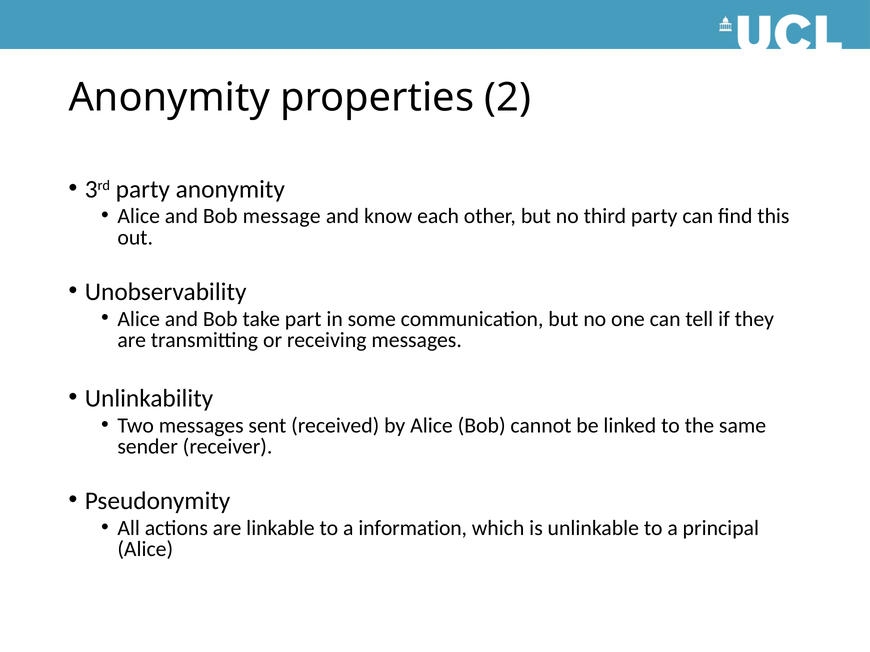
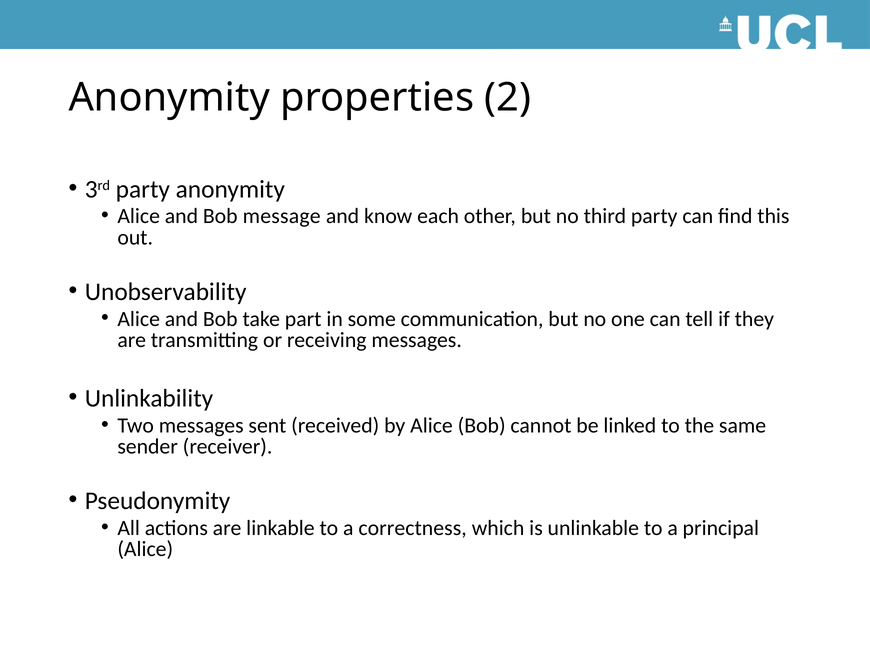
information: information -> correctness
